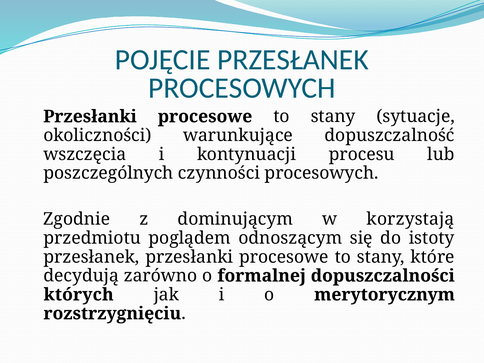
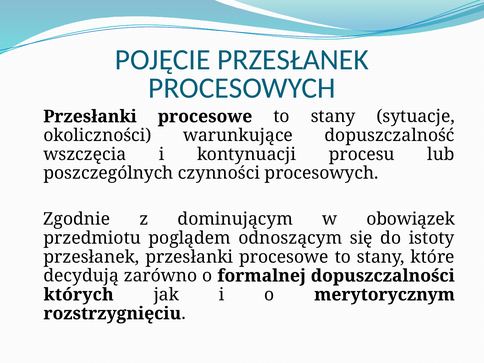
korzystają: korzystają -> obowiązek
